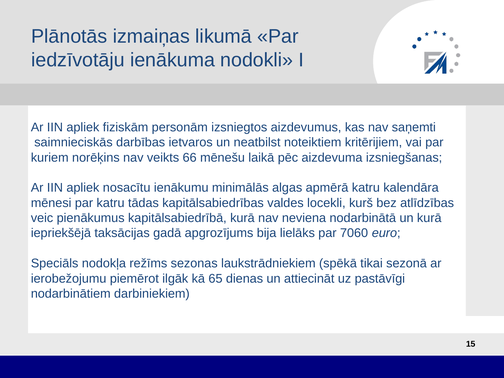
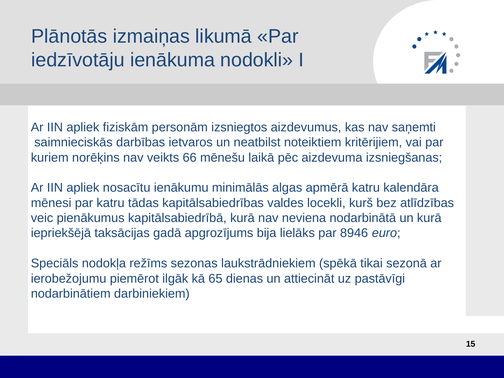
7060: 7060 -> 8946
